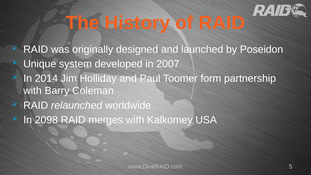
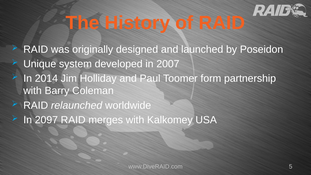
2098: 2098 -> 2097
